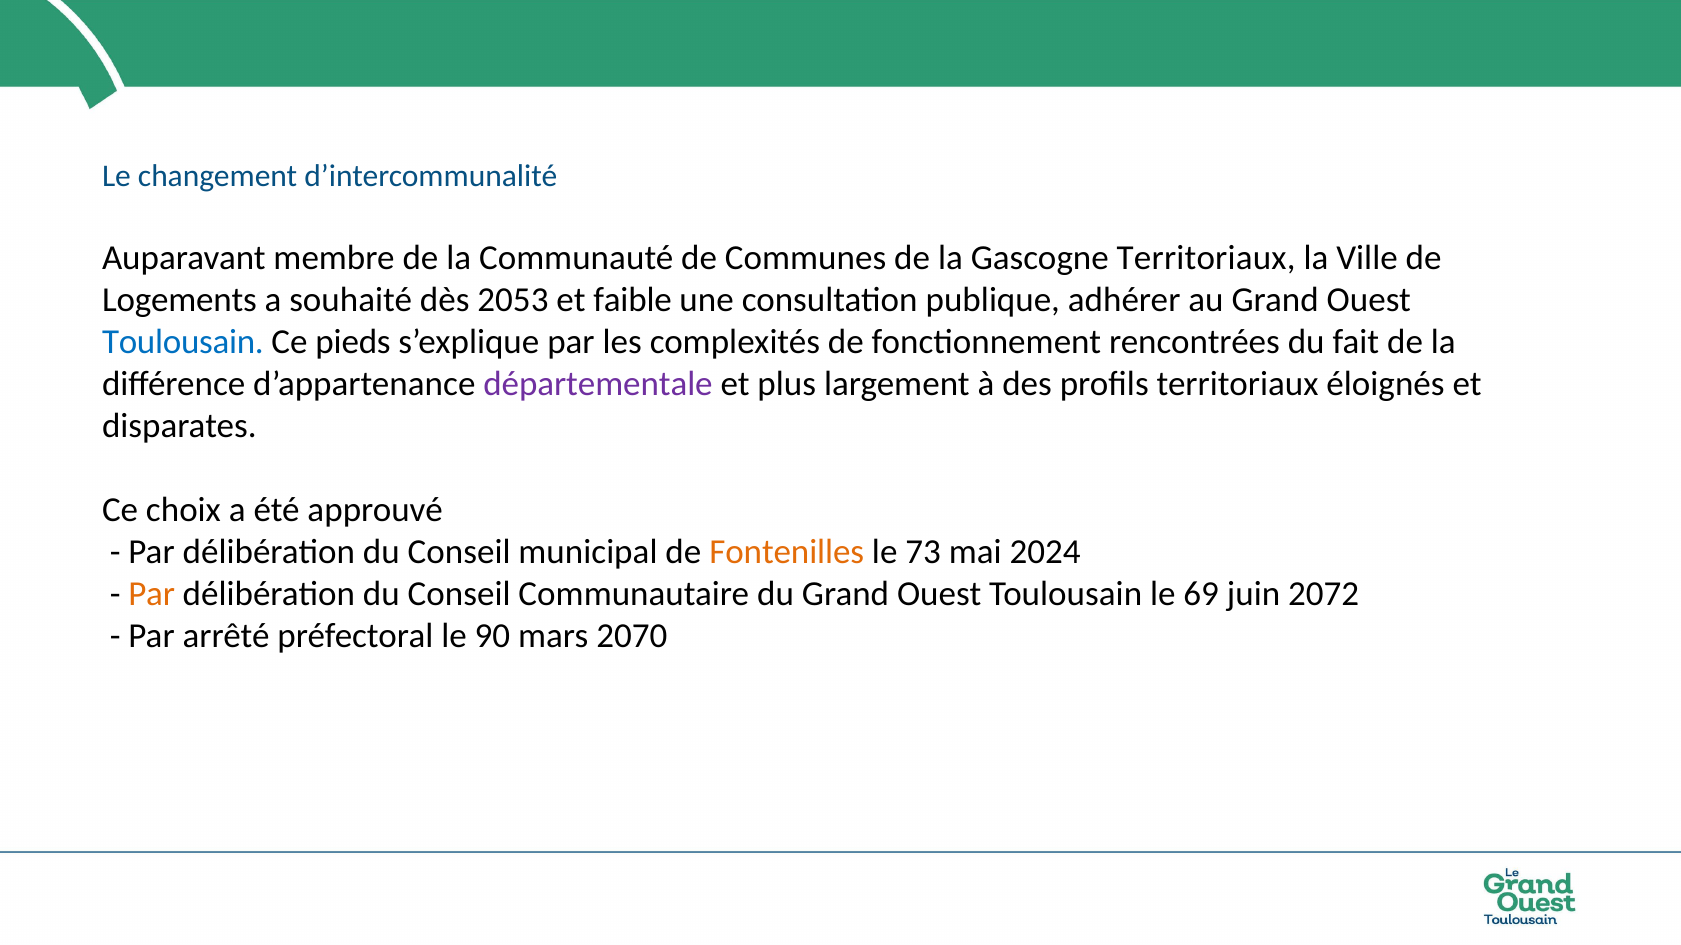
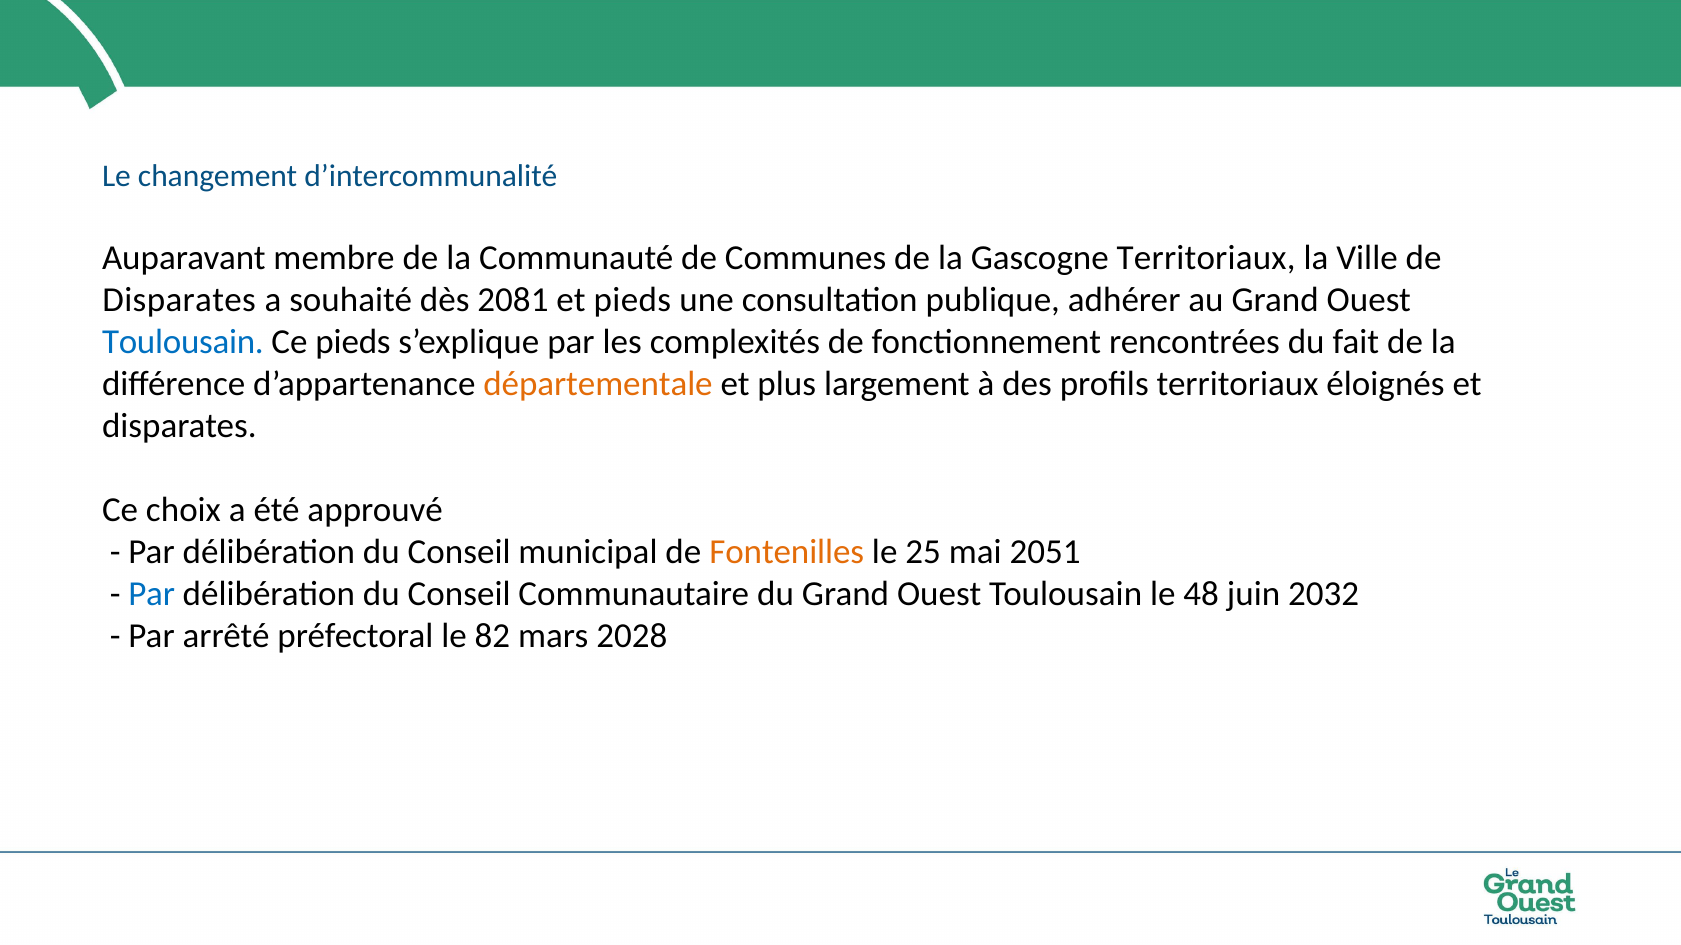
Logements at (179, 300): Logements -> Disparates
2053: 2053 -> 2081
et faible: faible -> pieds
départementale colour: purple -> orange
73: 73 -> 25
2024: 2024 -> 2051
Par at (152, 595) colour: orange -> blue
69: 69 -> 48
2072: 2072 -> 2032
90: 90 -> 82
2070: 2070 -> 2028
